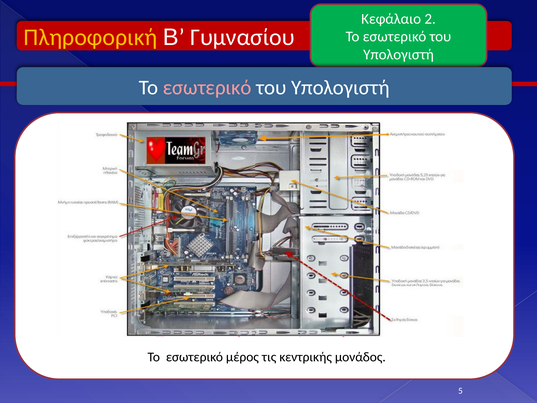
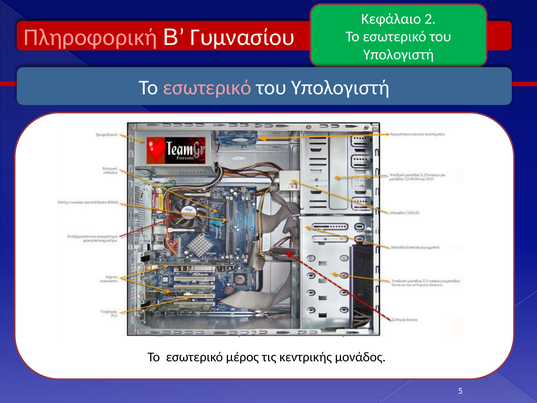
Πληροφορική colour: yellow -> pink
